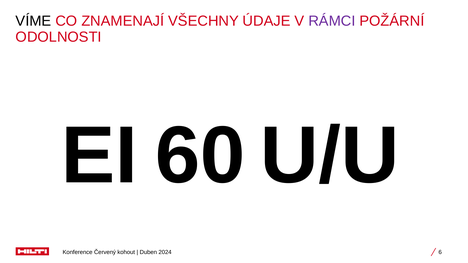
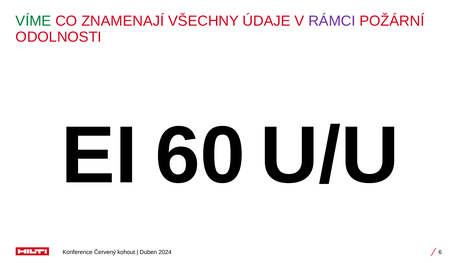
VÍME colour: black -> green
